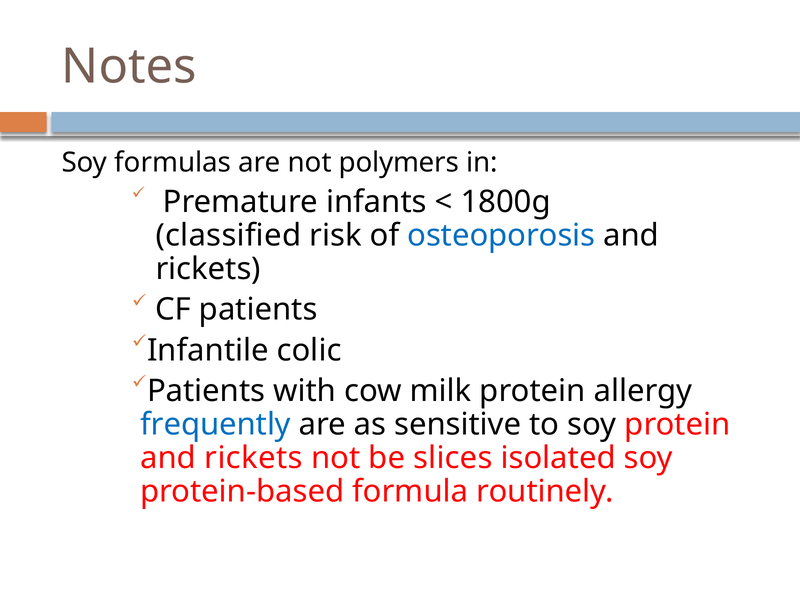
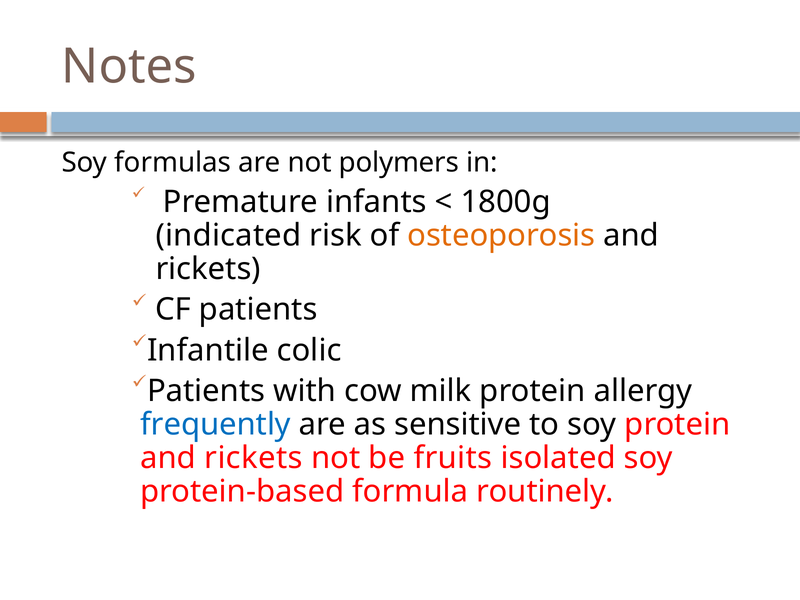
classified: classified -> indicated
osteoporosis colour: blue -> orange
slices: slices -> fruits
